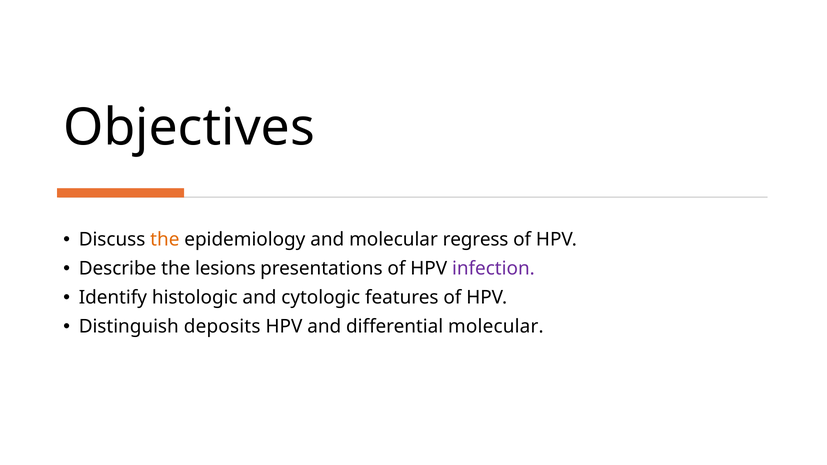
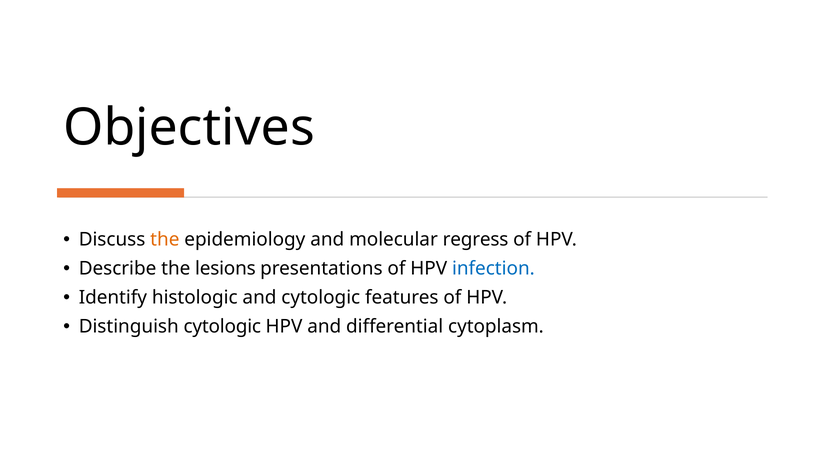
infection colour: purple -> blue
Distinguish deposits: deposits -> cytologic
differential molecular: molecular -> cytoplasm
